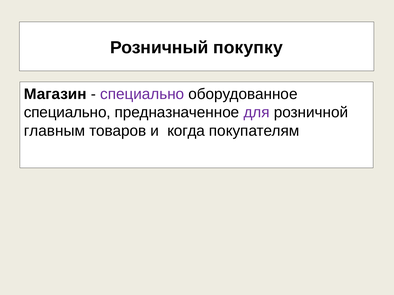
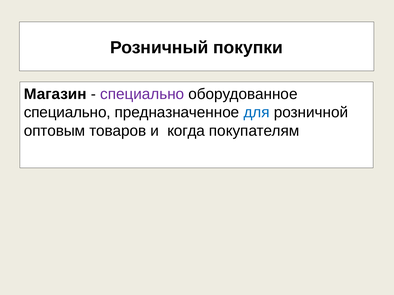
покупку: покупку -> покупки
для colour: purple -> blue
главным: главным -> оптовым
